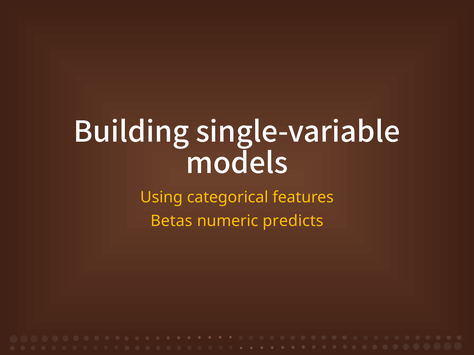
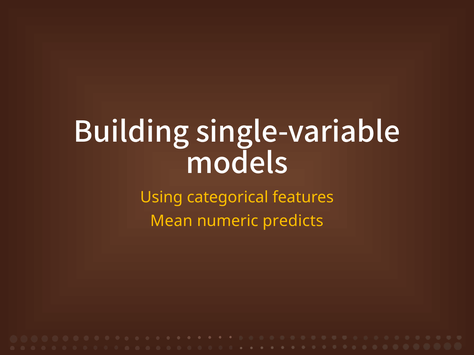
Betas: Betas -> Mean
